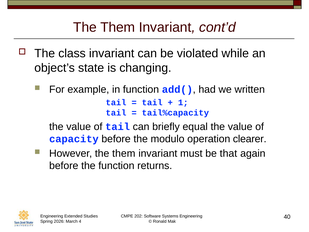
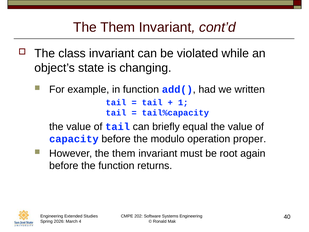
clearer: clearer -> proper
that: that -> root
